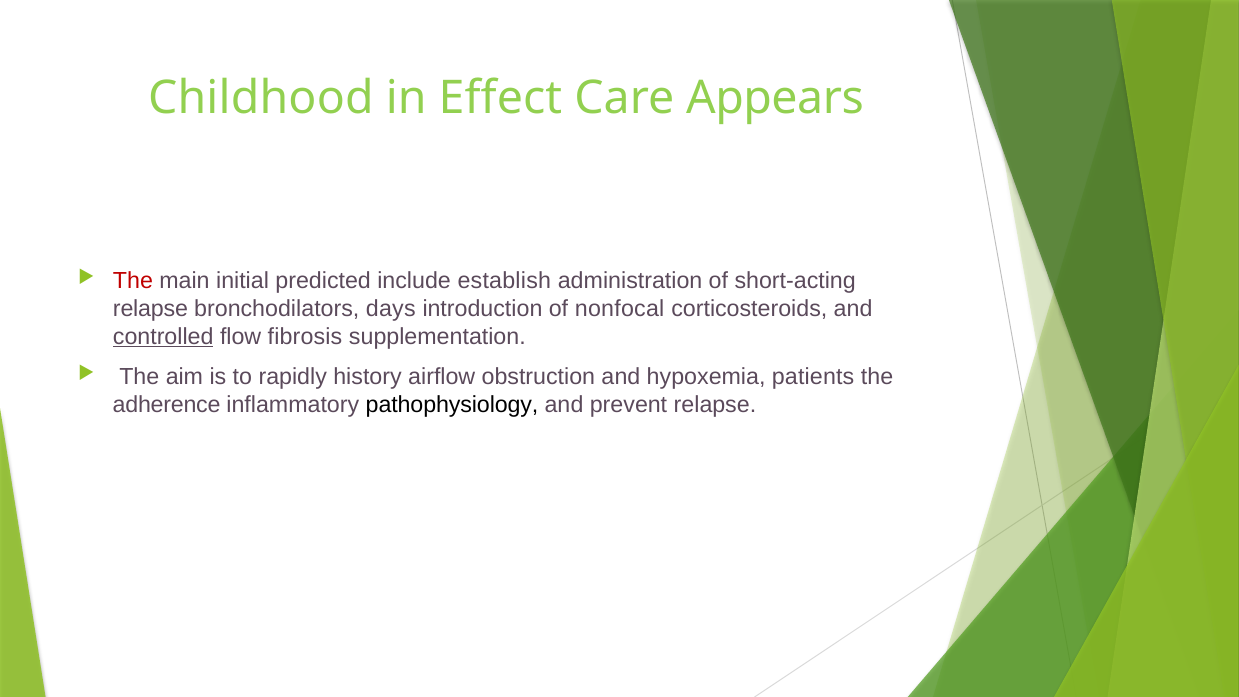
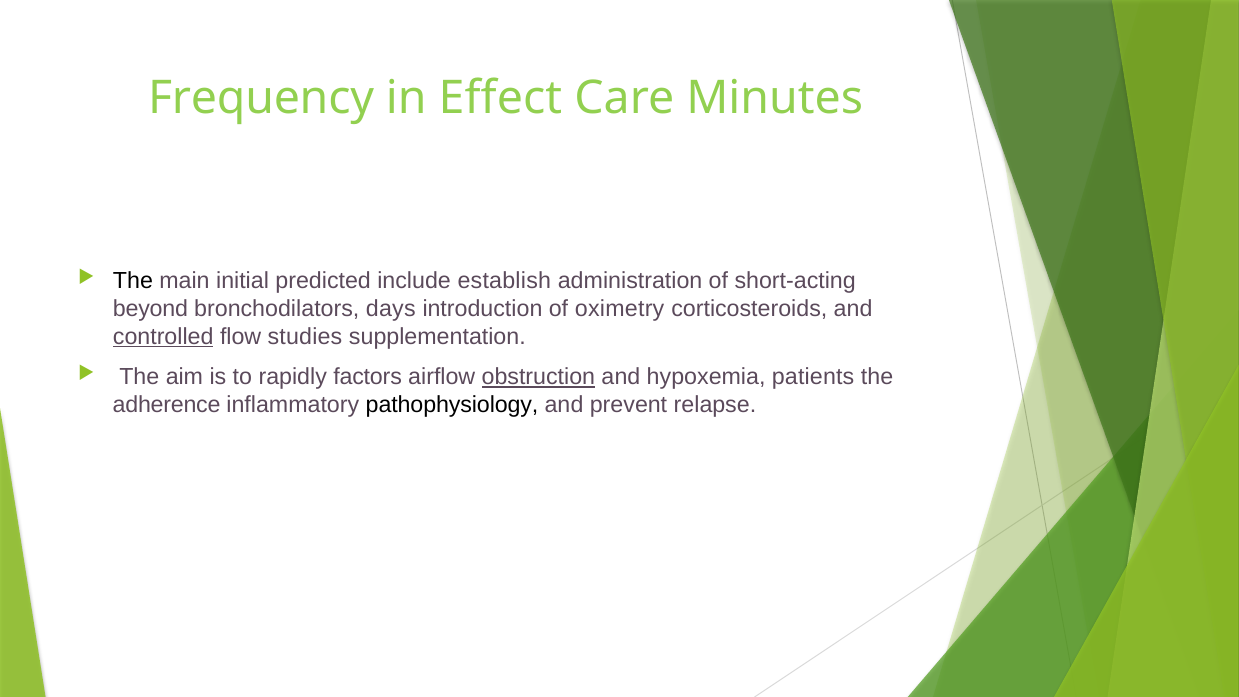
Childhood: Childhood -> Frequency
Appears: Appears -> Minutes
The at (133, 281) colour: red -> black
relapse at (150, 308): relapse -> beyond
nonfocal: nonfocal -> oximetry
fibrosis: fibrosis -> studies
history: history -> factors
obstruction underline: none -> present
